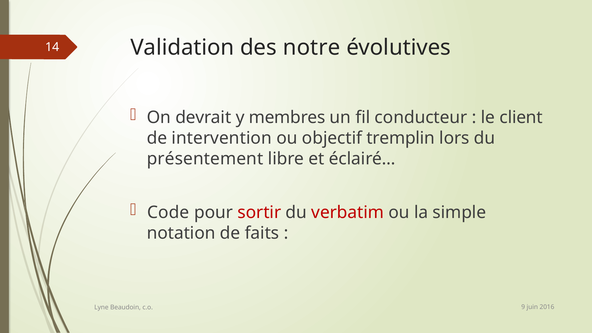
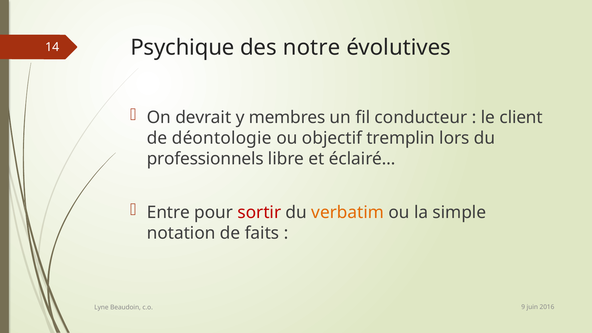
Validation: Validation -> Psychique
intervention: intervention -> déontologie
présentement: présentement -> professionnels
Code: Code -> Entre
verbatim colour: red -> orange
